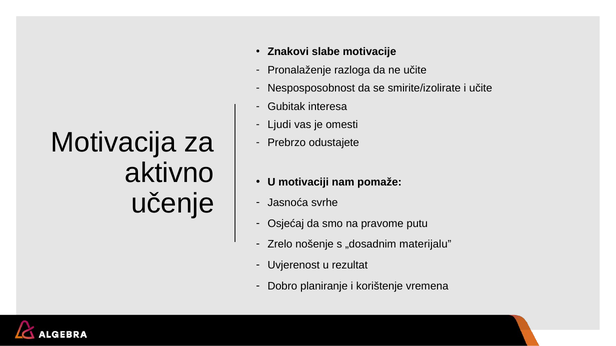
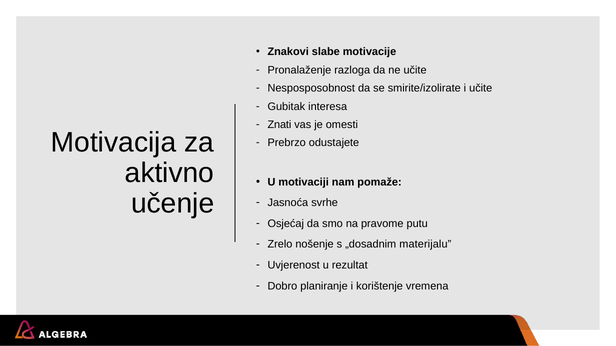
Ljudi: Ljudi -> Znati
